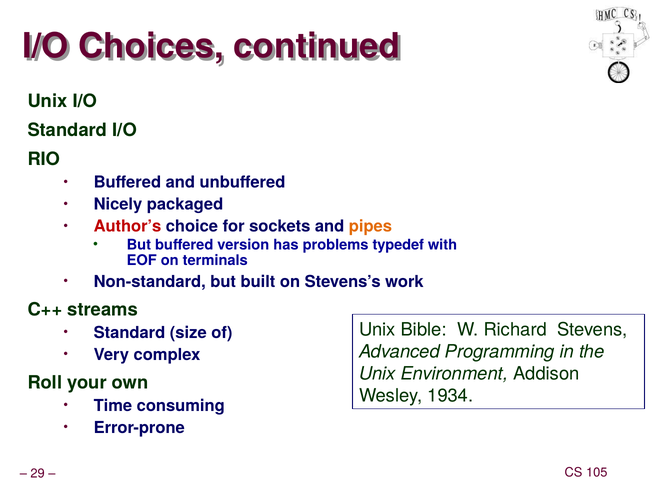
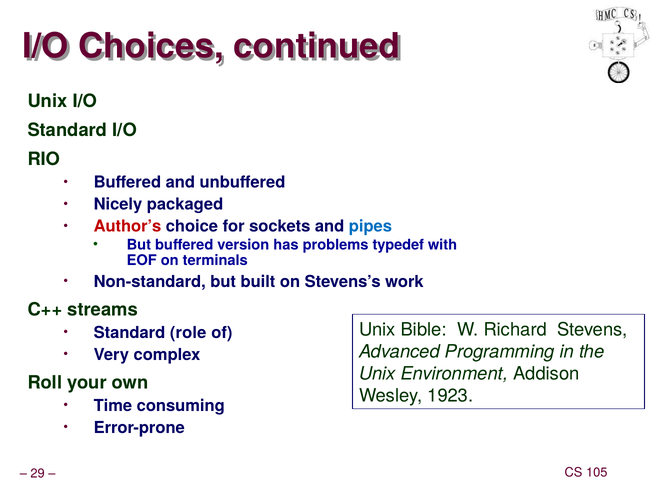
pipes colour: orange -> blue
size: size -> role
1934: 1934 -> 1923
